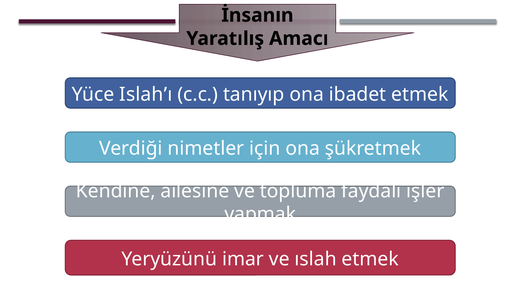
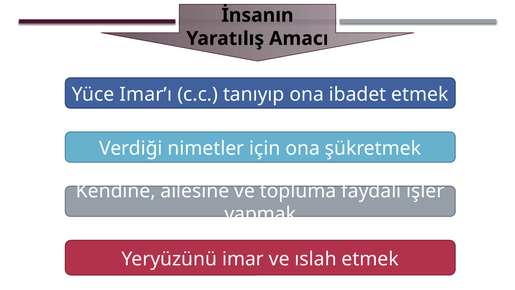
Islah’ı: Islah’ı -> Imar’ı
